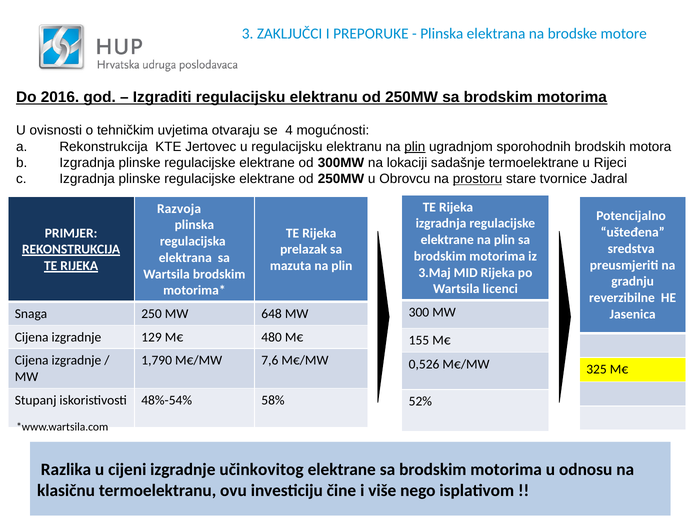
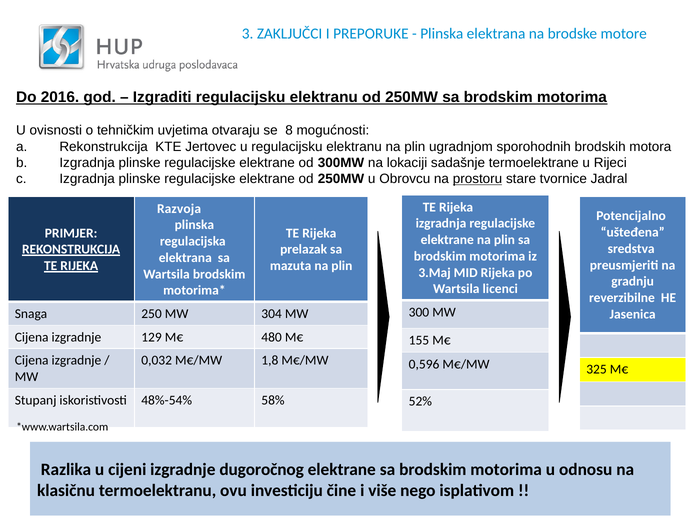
4: 4 -> 8
plin at (415, 147) underline: present -> none
648: 648 -> 304
1,790: 1,790 -> 0,032
7,6: 7,6 -> 1,8
0,526: 0,526 -> 0,596
učinkovitog: učinkovitog -> dugoročnog
